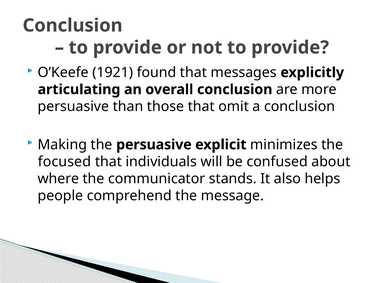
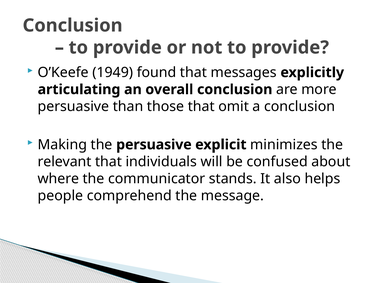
1921: 1921 -> 1949
focused: focused -> relevant
